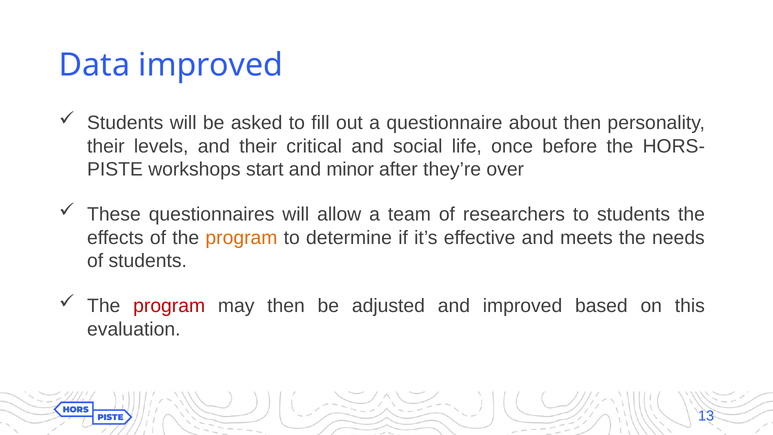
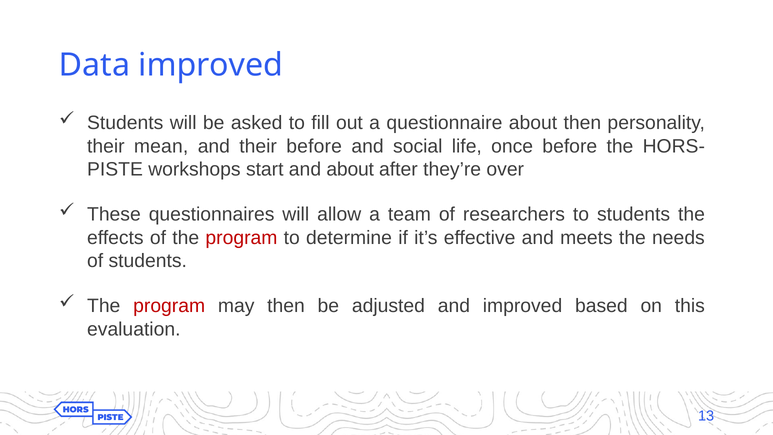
levels: levels -> mean
their critical: critical -> before
and minor: minor -> about
program at (241, 238) colour: orange -> red
